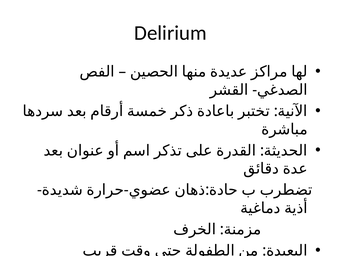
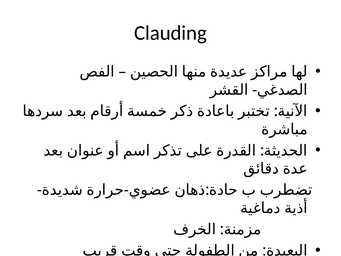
Delirium: Delirium -> Clauding
